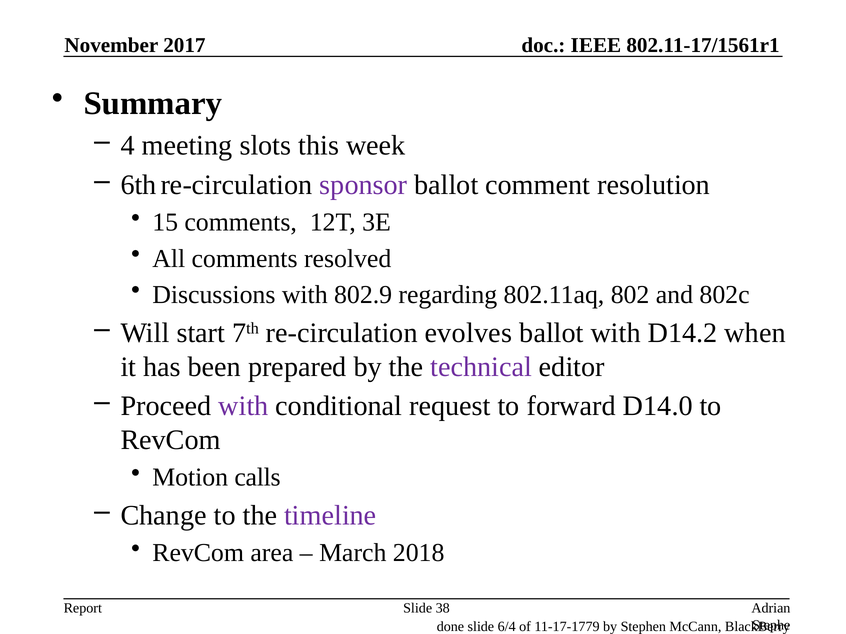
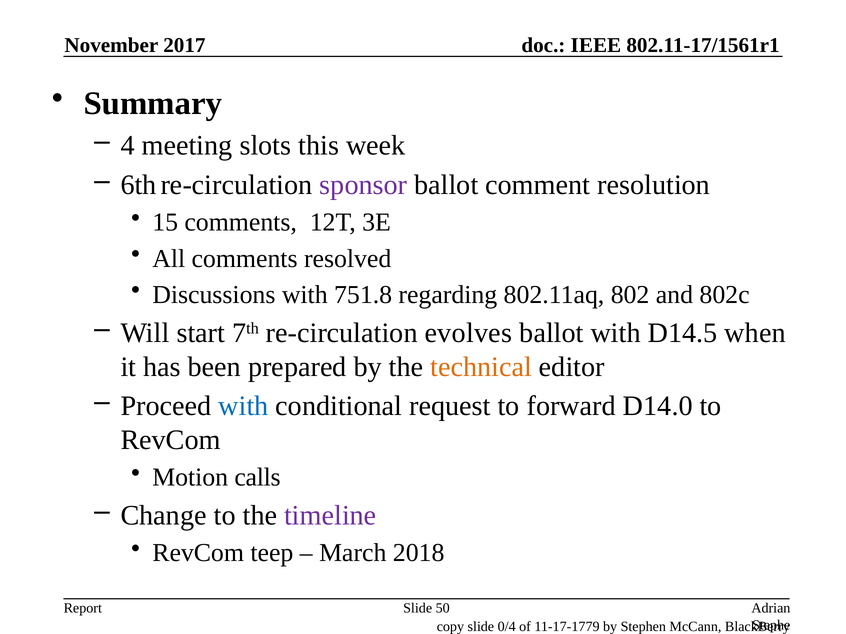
802.9: 802.9 -> 751.8
D14.2: D14.2 -> D14.5
technical colour: purple -> orange
with at (243, 406) colour: purple -> blue
area: area -> teep
38: 38 -> 50
done: done -> copy
6/4: 6/4 -> 0/4
